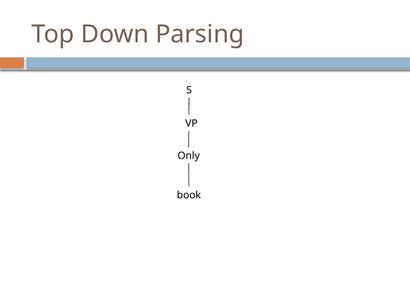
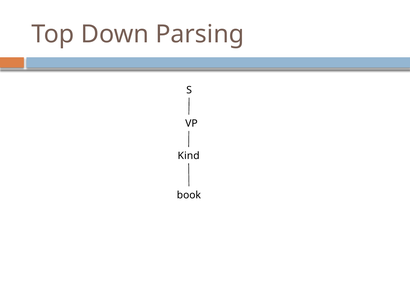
Only: Only -> Kind
